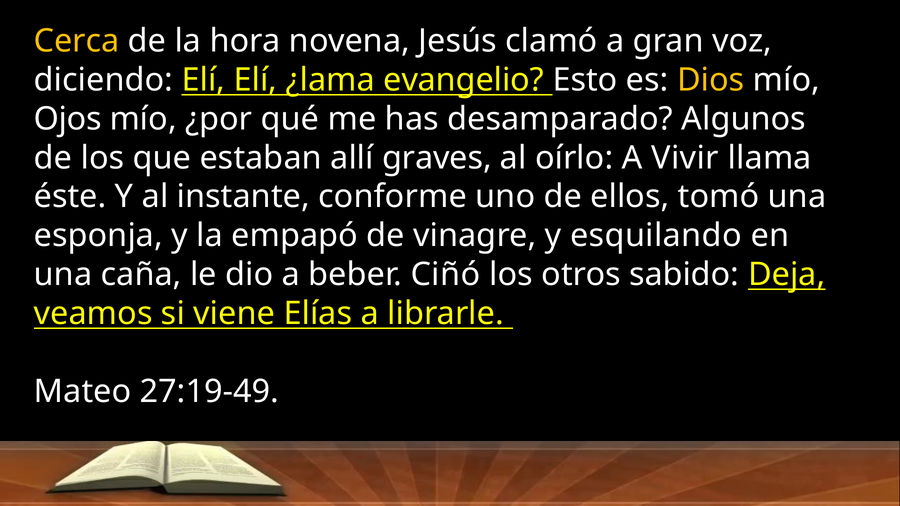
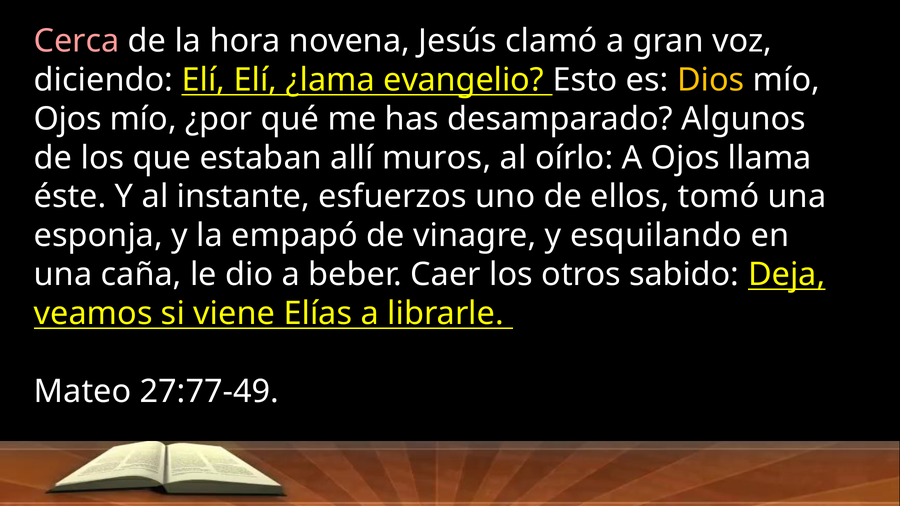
Cerca colour: yellow -> pink
graves: graves -> muros
A Vivir: Vivir -> Ojos
conforme: conforme -> esfuerzos
Ciñó: Ciñó -> Caer
27:19-49: 27:19-49 -> 27:77-49
